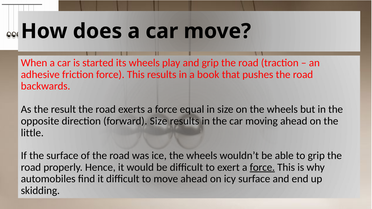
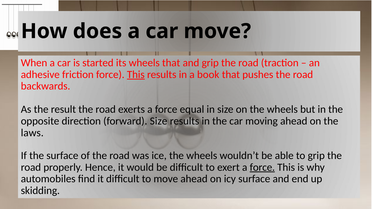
wheels play: play -> that
This at (136, 75) underline: none -> present
little: little -> laws
